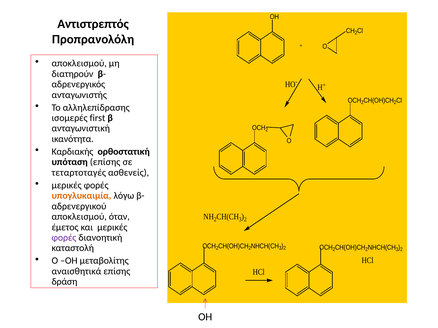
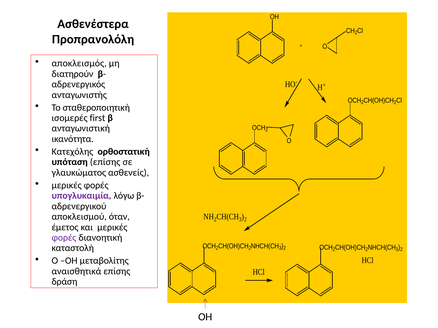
Αντιστρεπτός: Αντιστρεπτός -> Ασθενέστερα
αποκλεισμού at (79, 63): αποκλεισμού -> αποκλεισμός
αλληλεπίδρασης: αλληλεπίδρασης -> σταθεροποιητική
Καρδιακής: Καρδιακής -> Κατεχόλης
τεταρτοταγές: τεταρτοταγές -> γλαυκώματος
υπογλυκαιμία colour: orange -> purple
